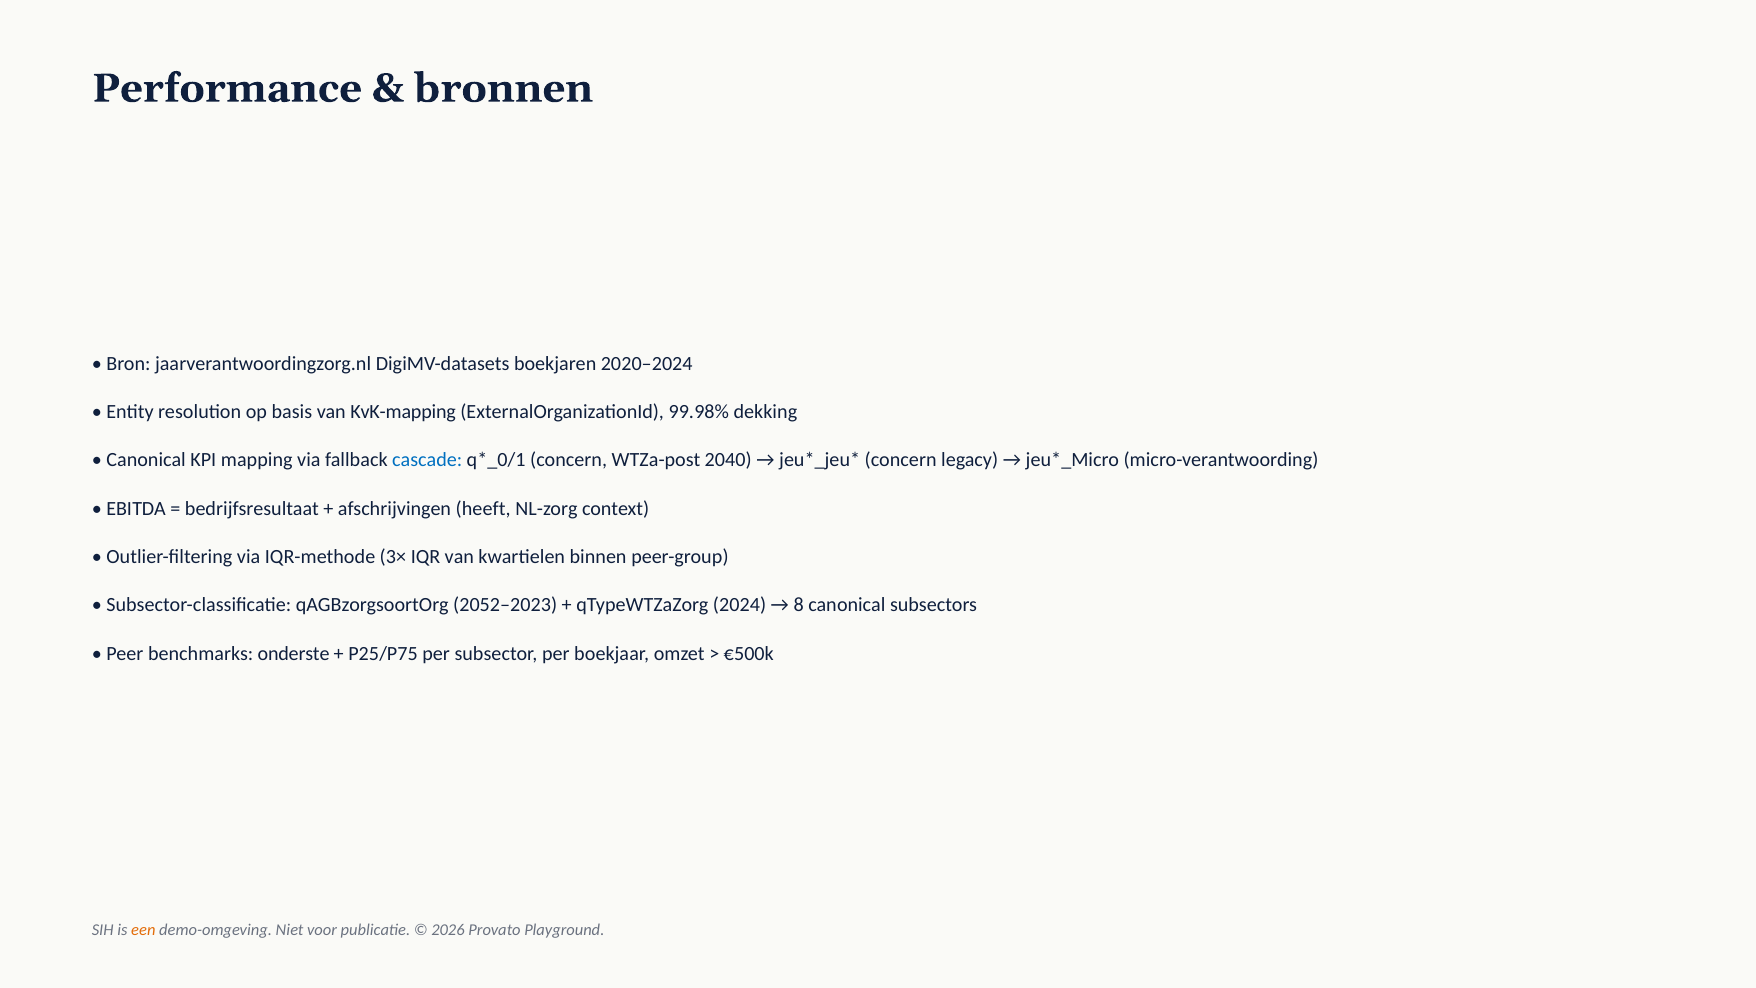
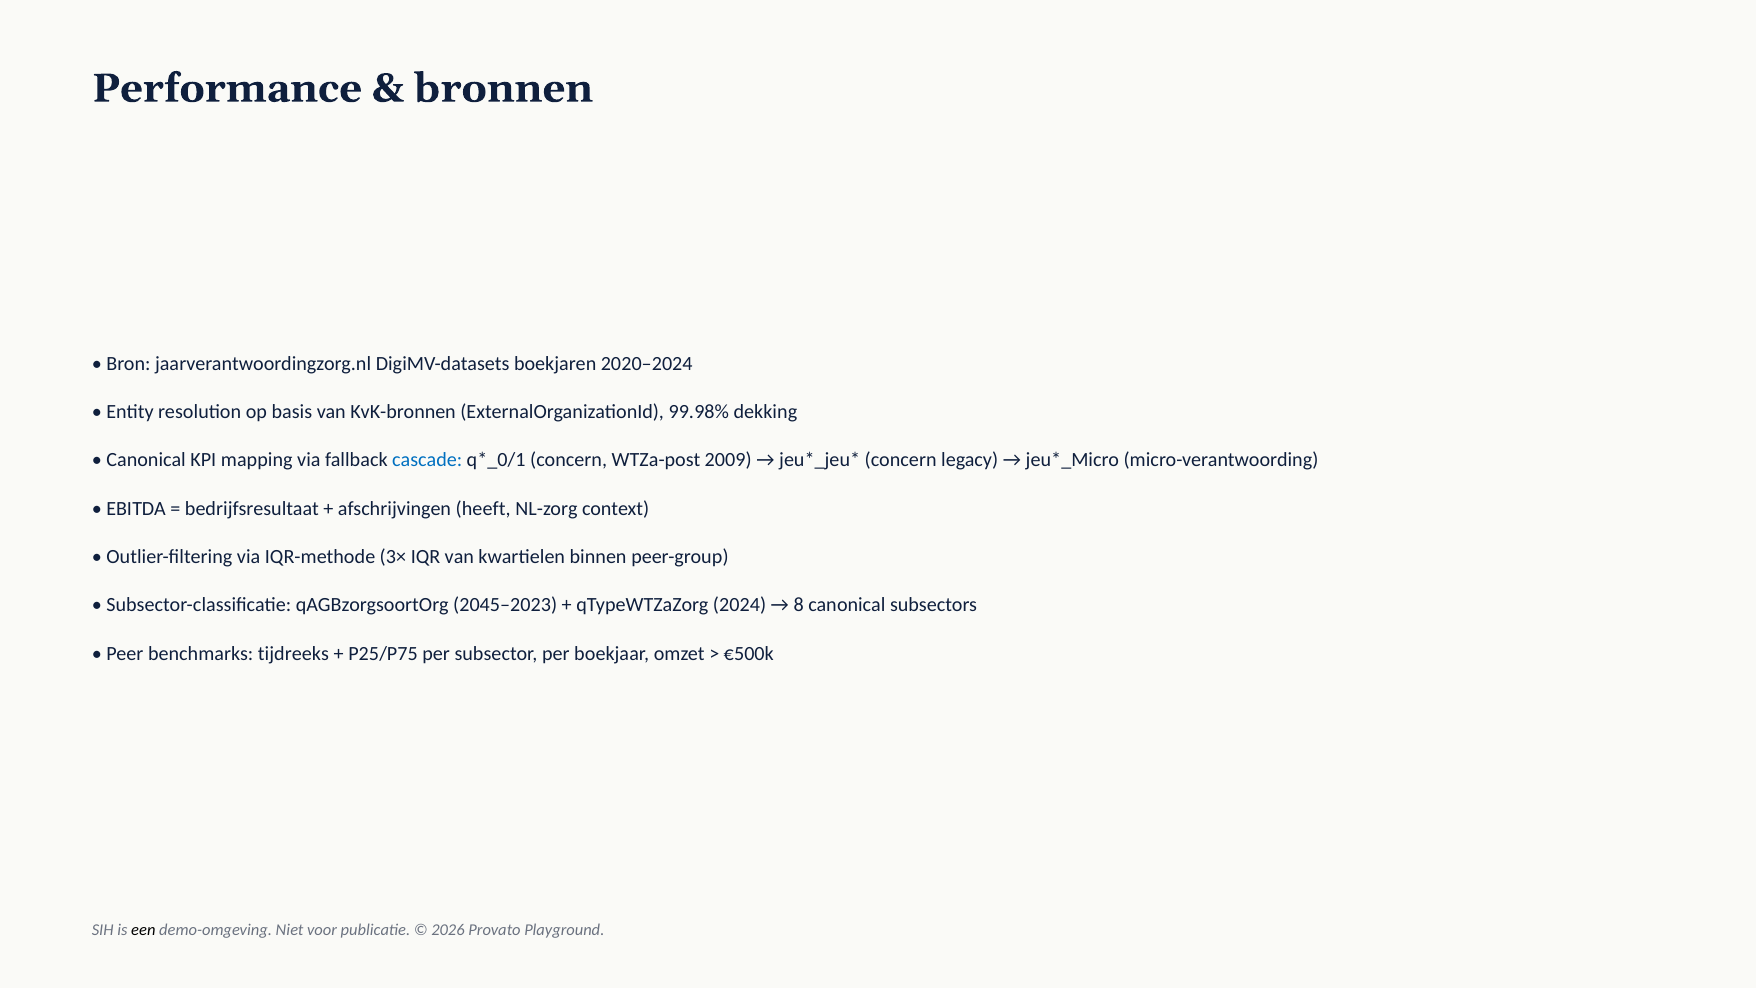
KvK-mapping: KvK-mapping -> KvK-bronnen
2040: 2040 -> 2009
2052–2023: 2052–2023 -> 2045–2023
onderste: onderste -> tijdreeks
een colour: orange -> black
